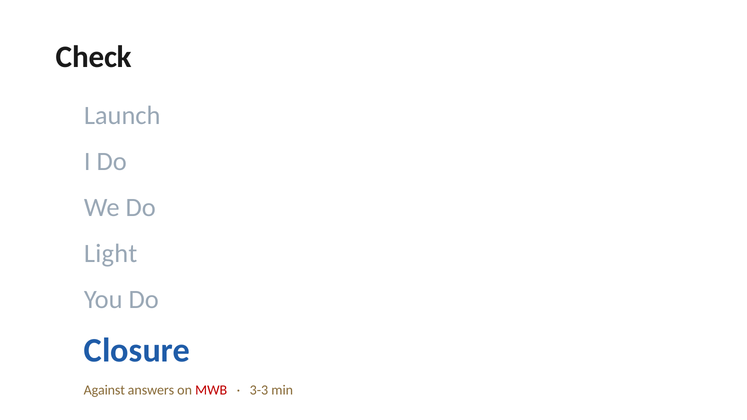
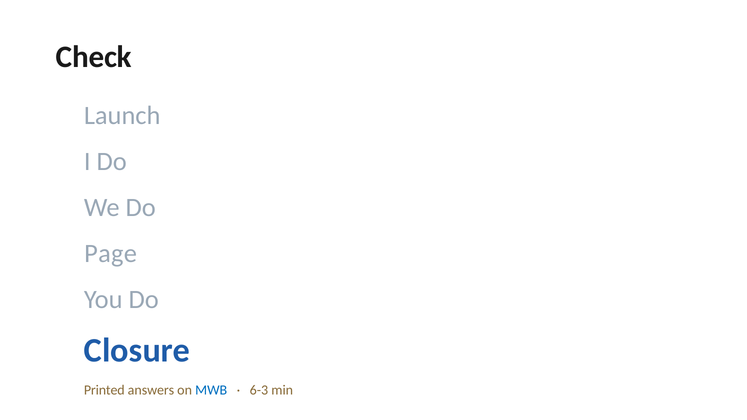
Light: Light -> Page
Against: Against -> Printed
MWB colour: red -> blue
3-3: 3-3 -> 6-3
